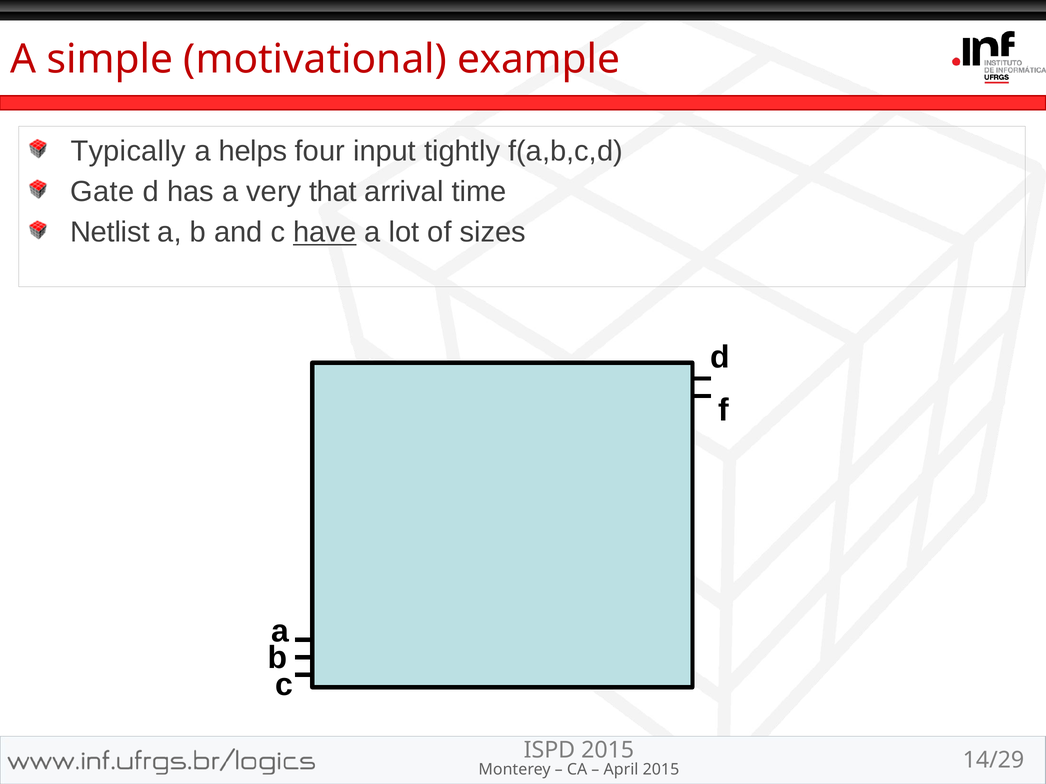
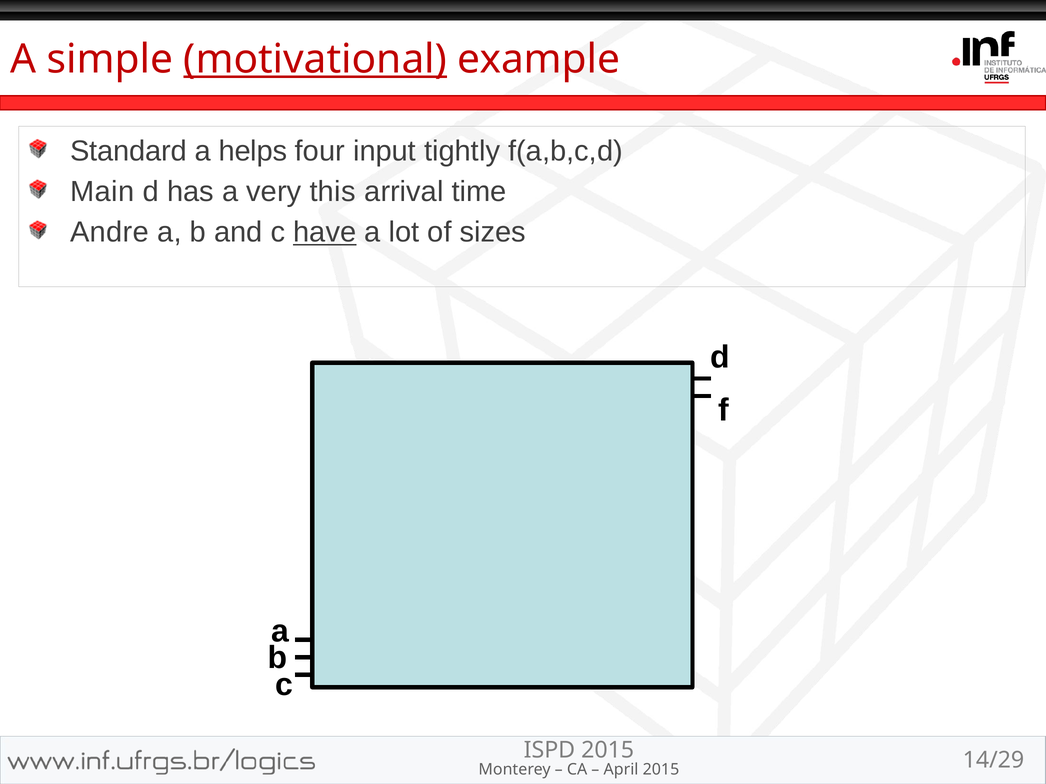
motivational underline: none -> present
Typically: Typically -> Standard
Gate: Gate -> Main
that: that -> this
Netlist: Netlist -> Andre
